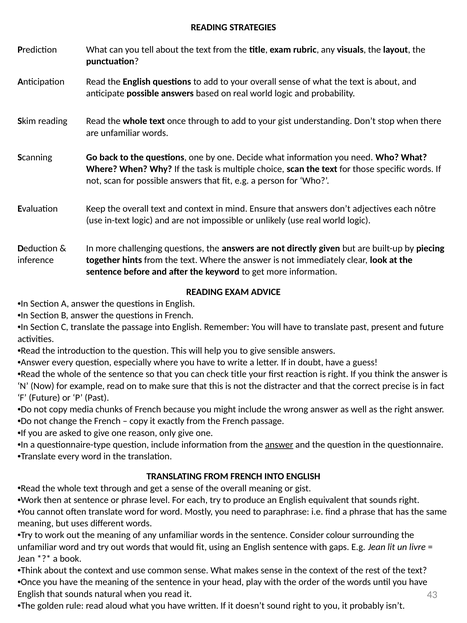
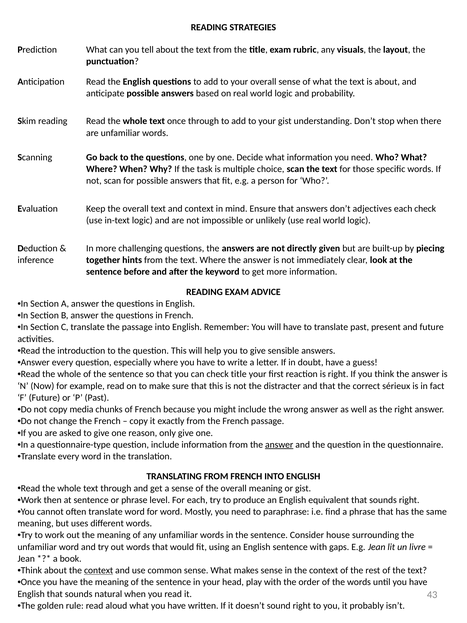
each nôtre: nôtre -> check
precise: precise -> sérieux
colour: colour -> house
context at (99, 570) underline: none -> present
